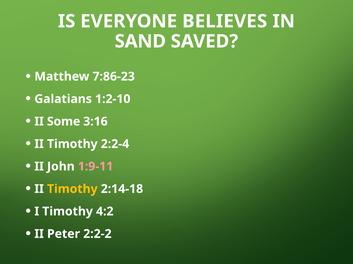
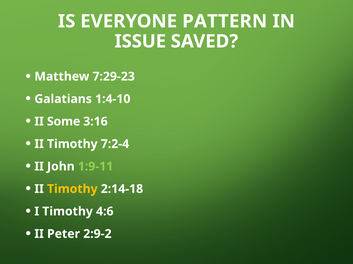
BELIEVES: BELIEVES -> PATTERN
SAND: SAND -> ISSUE
7:86-23: 7:86-23 -> 7:29-23
1:2-10: 1:2-10 -> 1:4-10
2:2-4: 2:2-4 -> 7:2-4
1:9-11 colour: pink -> light green
4:2: 4:2 -> 4:6
2:2-2: 2:2-2 -> 2:9-2
